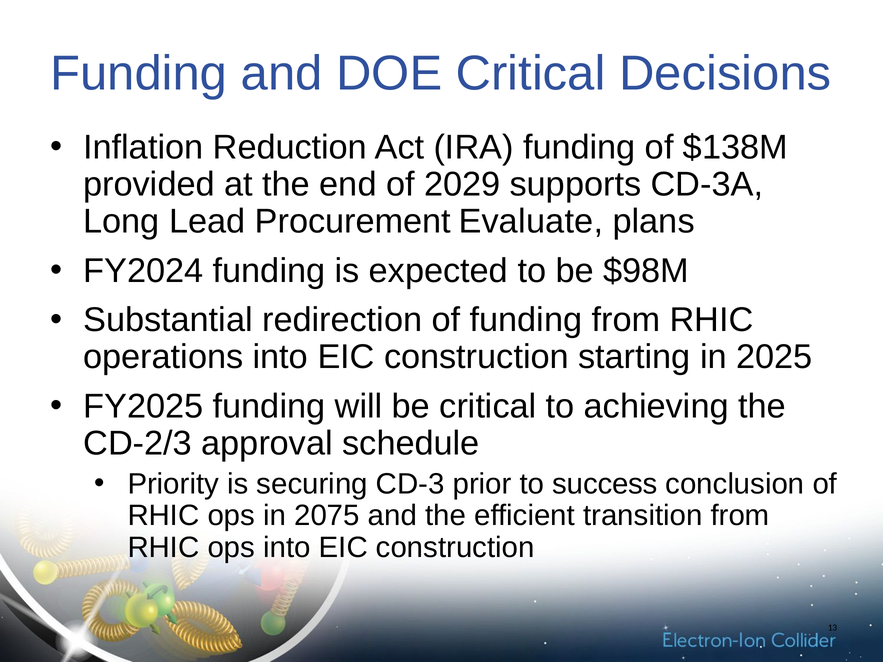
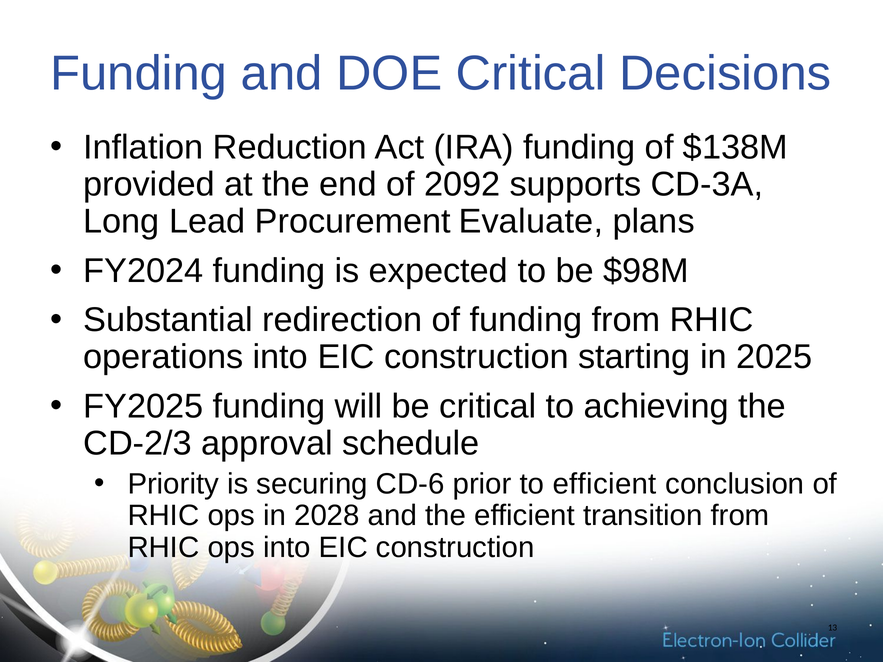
2029: 2029 -> 2092
CD-3: CD-3 -> CD-6
to success: success -> efficient
2075: 2075 -> 2028
